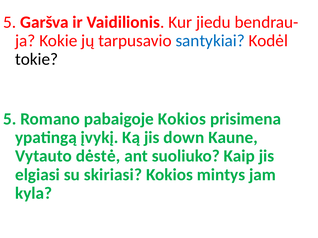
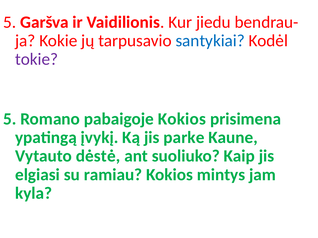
tokie colour: black -> purple
down: down -> parke
skiriasi: skiriasi -> ramiau
